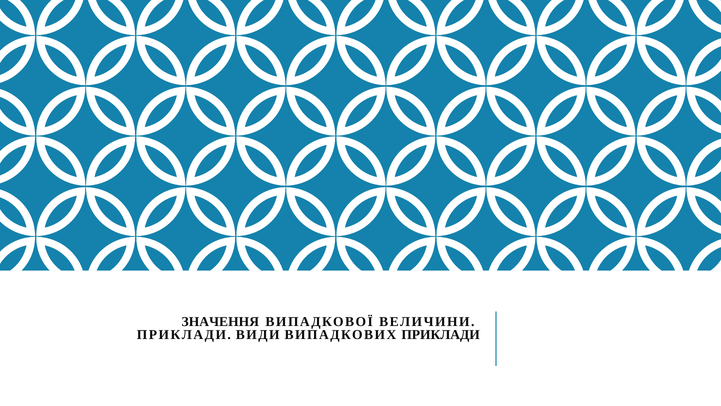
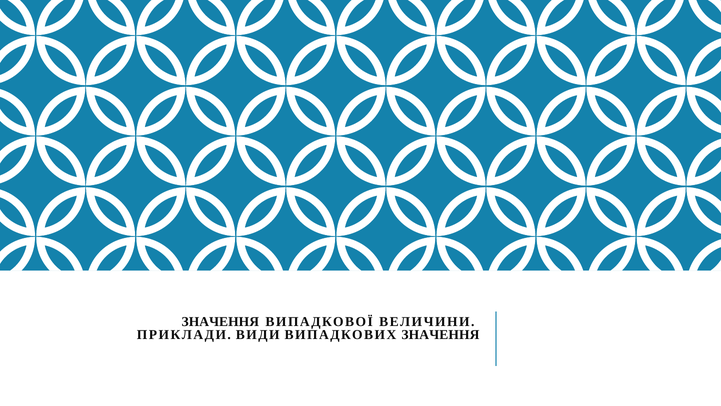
ВИПАДКОВИХ ПРИКЛАДИ: ПРИКЛАДИ -> ЗНАЧЕННЯ
